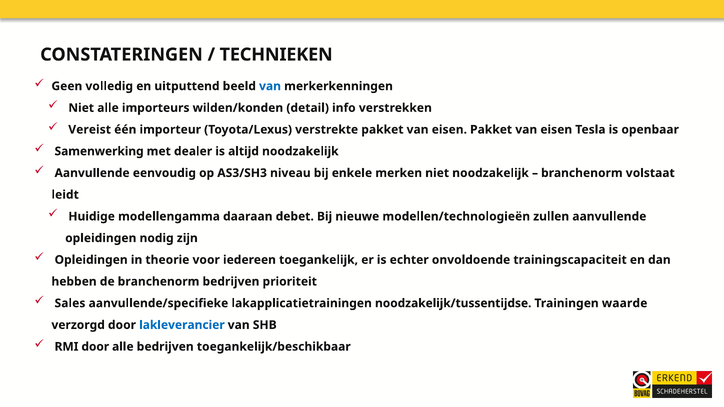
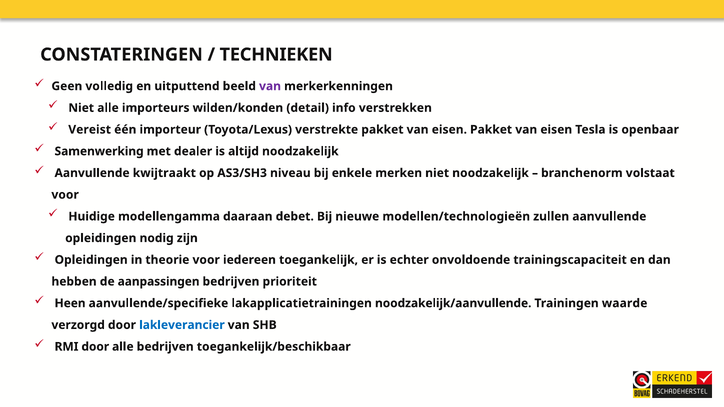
van at (270, 86) colour: blue -> purple
eenvoudig: eenvoudig -> kwijtraakt
leidt at (65, 195): leidt -> voor
de branchenorm: branchenorm -> aanpassingen
Sales: Sales -> Heen
noodzakelijk/tussentijdse: noodzakelijk/tussentijdse -> noodzakelijk/aanvullende
